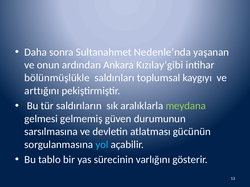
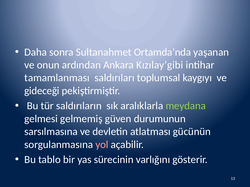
Nedenle’nda: Nedenle’nda -> Ortamda’nda
bölünmüşlükle: bölünmüşlükle -> tamamlanması
arttığını: arttığını -> gideceği
yol colour: light blue -> pink
